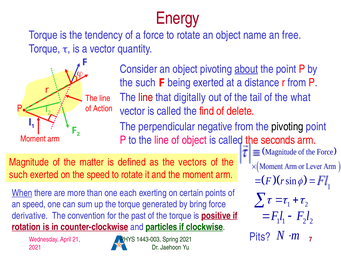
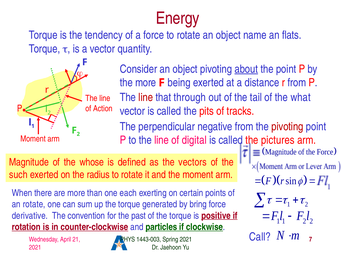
free: free -> flats
such at (146, 83): such -> more
digitally: digitally -> through
find: find -> pits
delete: delete -> tracks
pivoting at (287, 126) colour: black -> red
of object: object -> digital
seconds: seconds -> pictures
matter: matter -> whose
the speed: speed -> radius
When underline: present -> none
an speed: speed -> rotate
Pits: Pits -> Call
